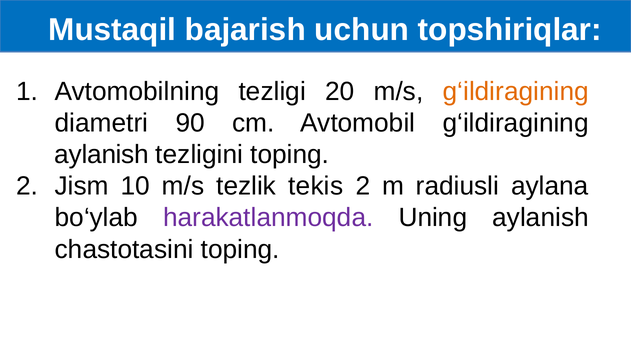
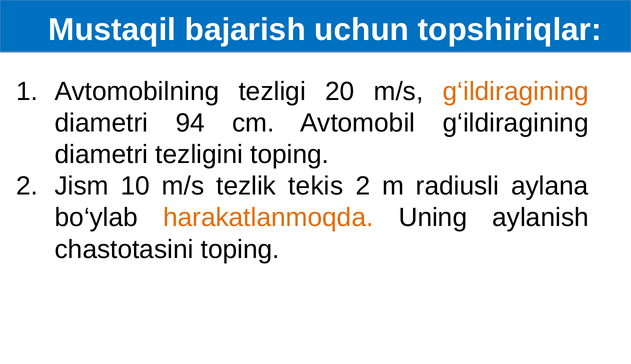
90: 90 -> 94
aylanish at (102, 154): aylanish -> diametri
harakatlanmoqda colour: purple -> orange
